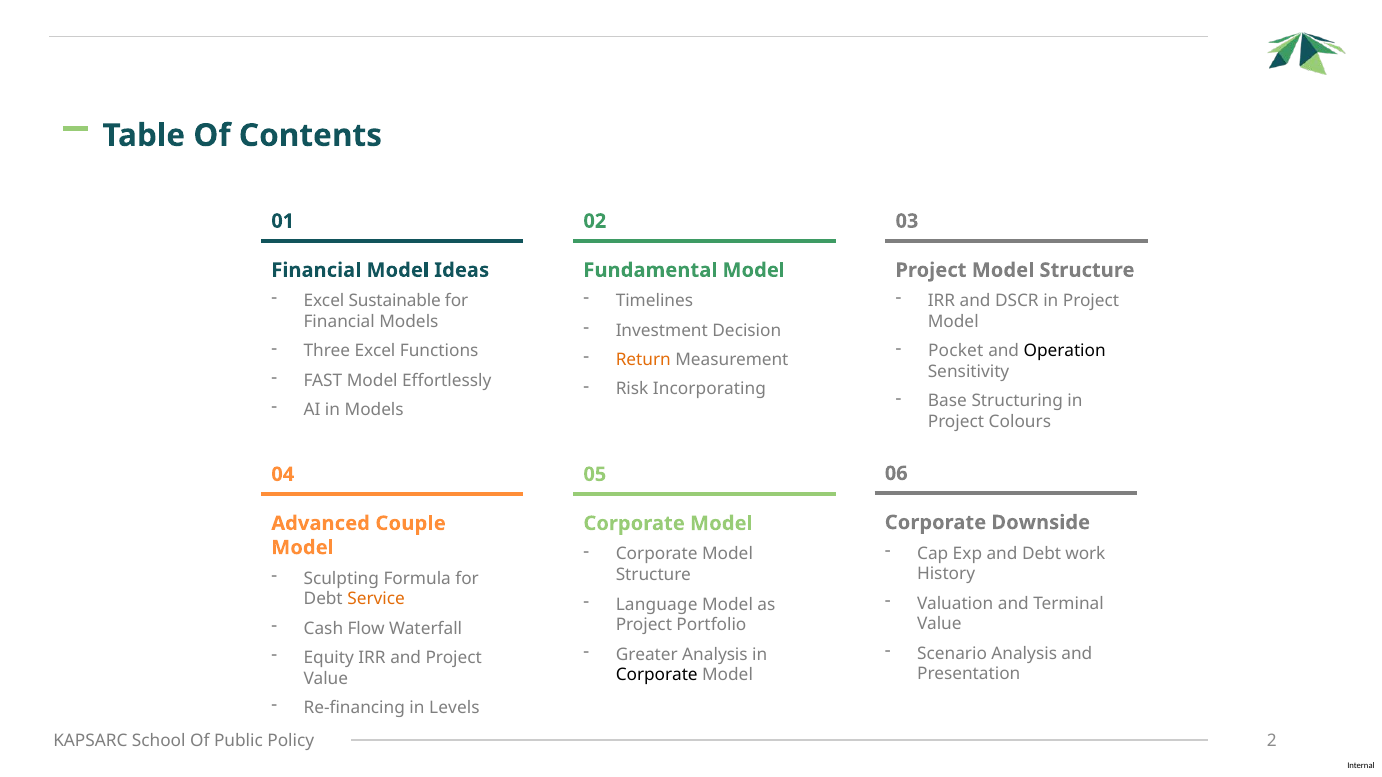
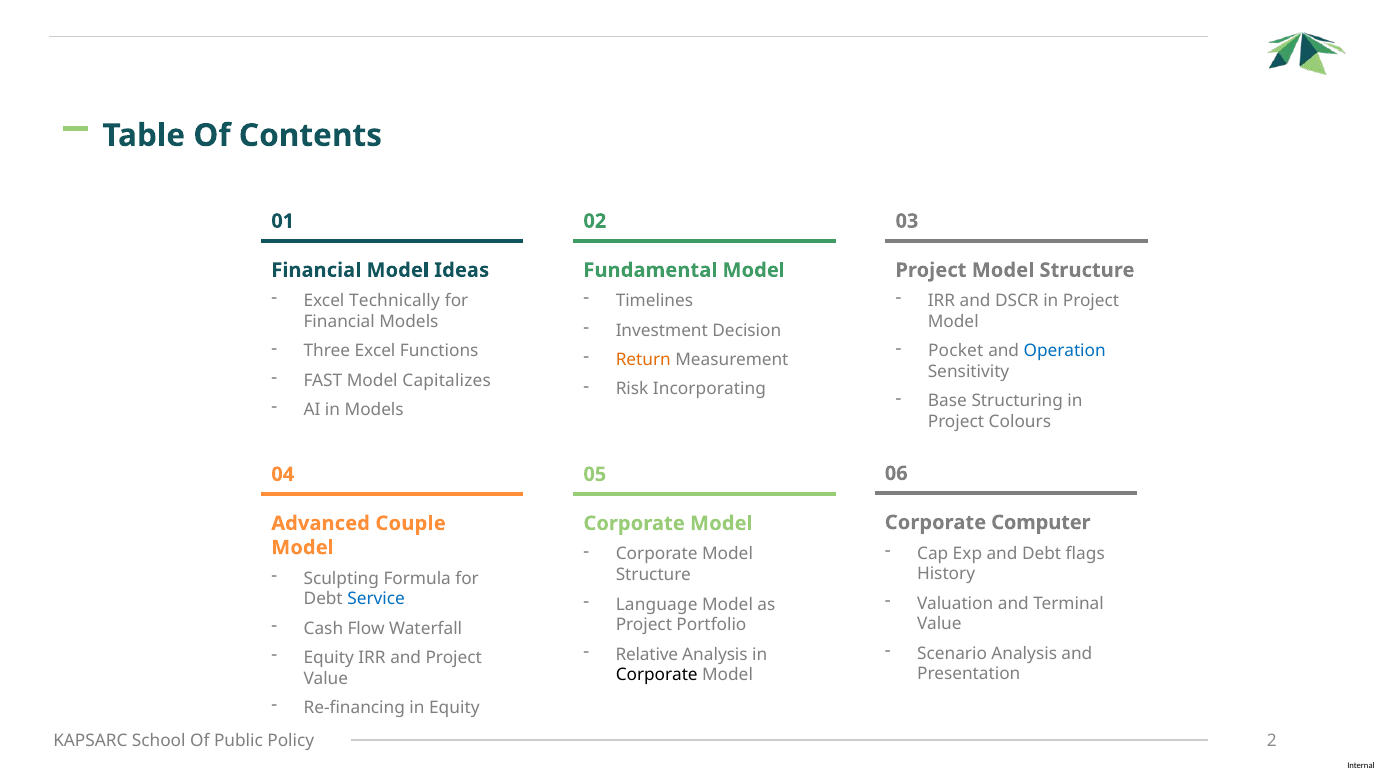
Sustainable: Sustainable -> Technically
Operation colour: black -> blue
Effortlessly: Effortlessly -> Capitalizes
Downside: Downside -> Computer
work: work -> flags
Service colour: orange -> blue
Greater: Greater -> Relative
in Levels: Levels -> Equity
